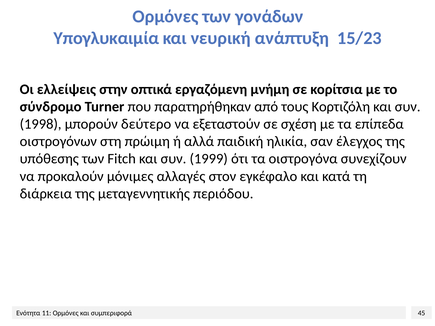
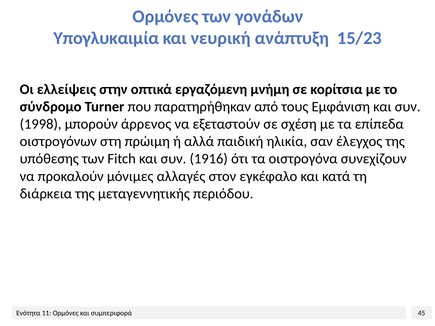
Κορτιζόλη: Κορτιζόλη -> Εμφάνιση
δεύτερο: δεύτερο -> άρρενος
1999: 1999 -> 1916
